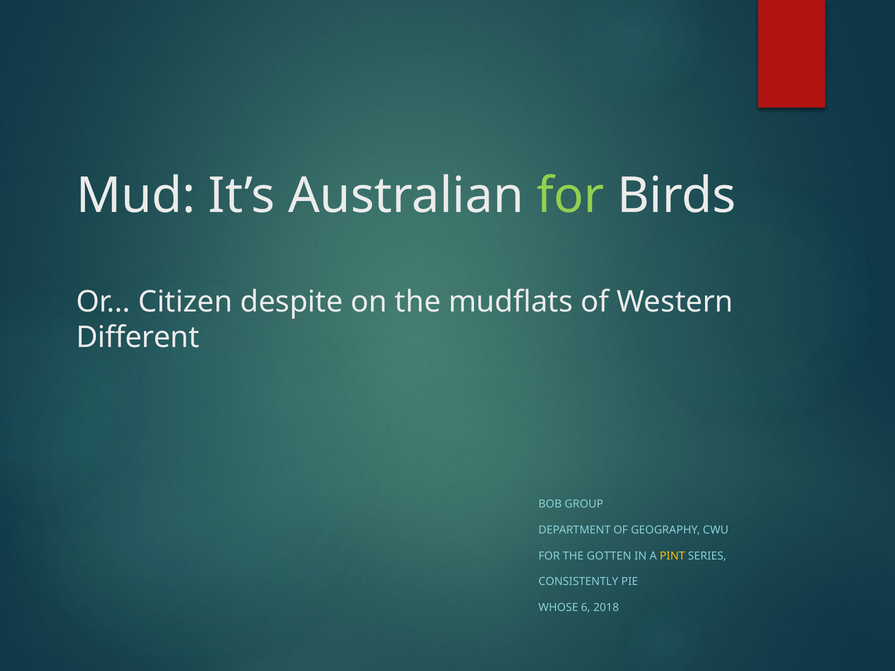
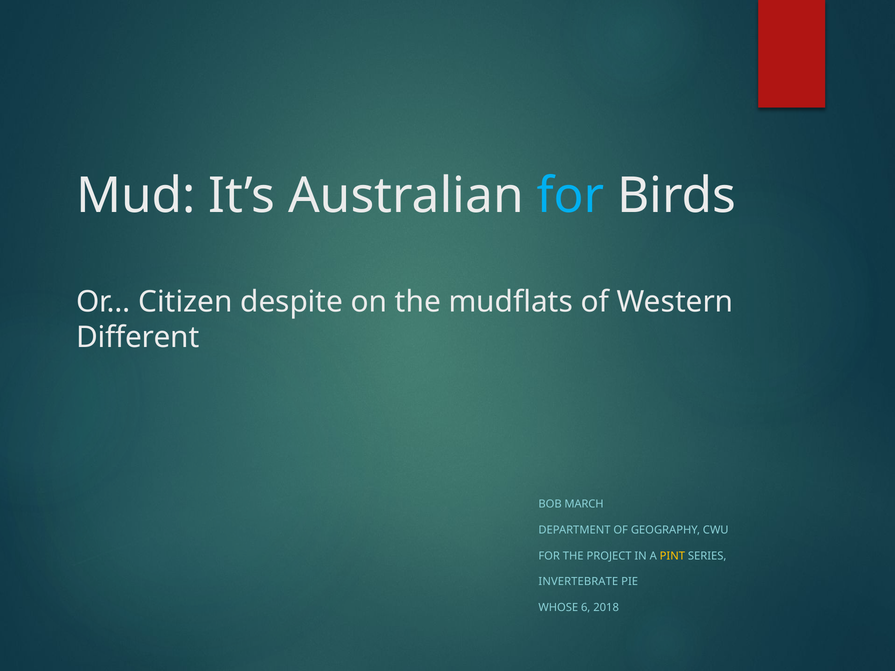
for at (570, 196) colour: light green -> light blue
GROUP: GROUP -> MARCH
GOTTEN: GOTTEN -> PROJECT
CONSISTENTLY: CONSISTENTLY -> INVERTEBRATE
